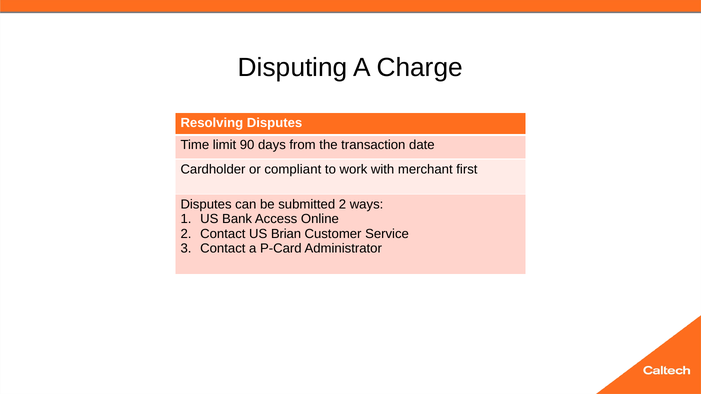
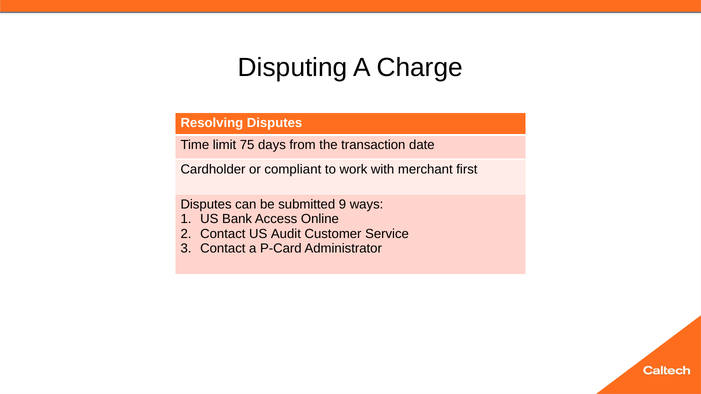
90: 90 -> 75
submitted 2: 2 -> 9
Brian: Brian -> Audit
